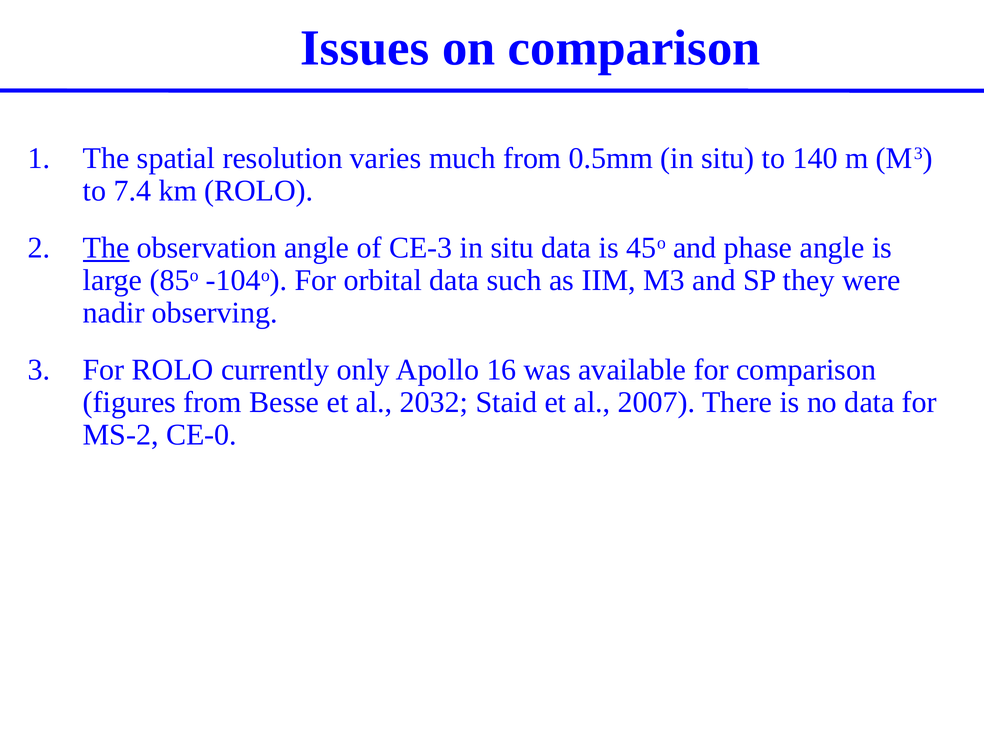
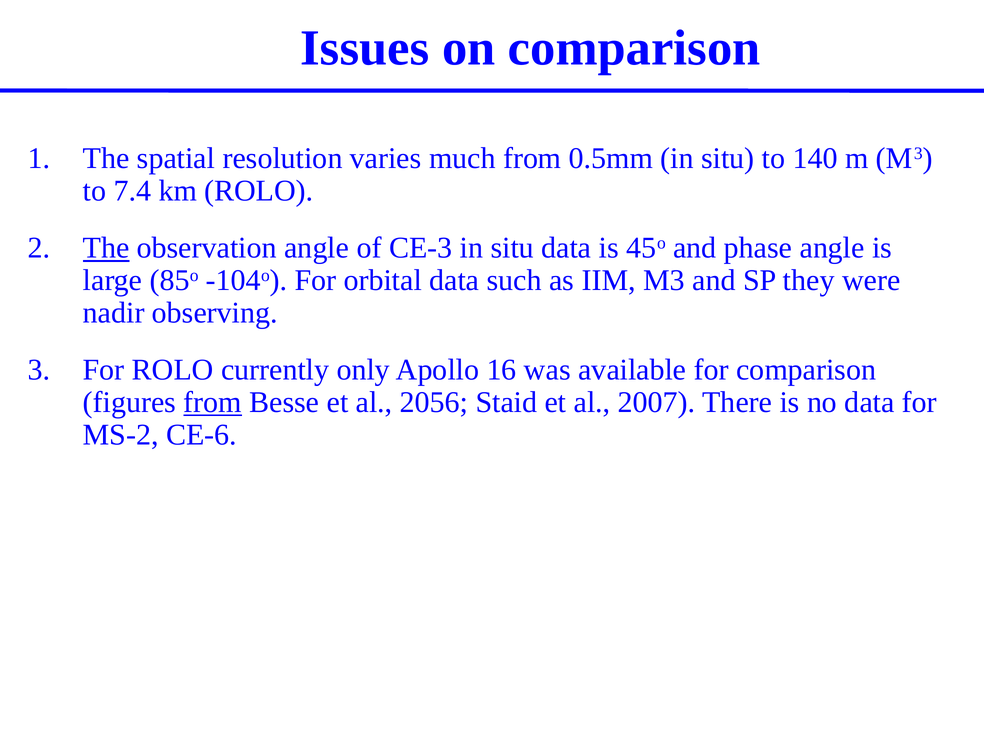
from at (213, 402) underline: none -> present
2032: 2032 -> 2056
CE-0: CE-0 -> CE-6
